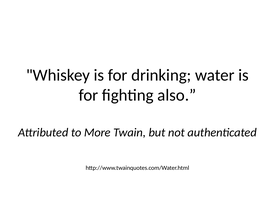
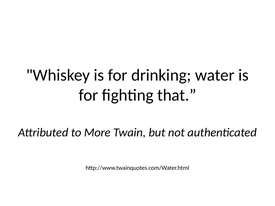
also: also -> that
